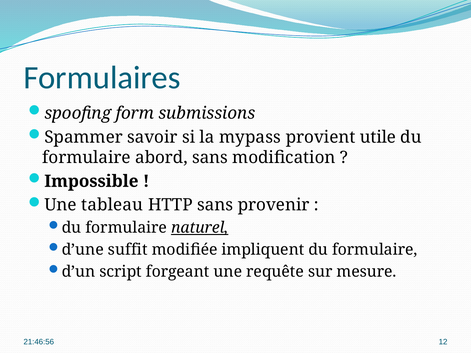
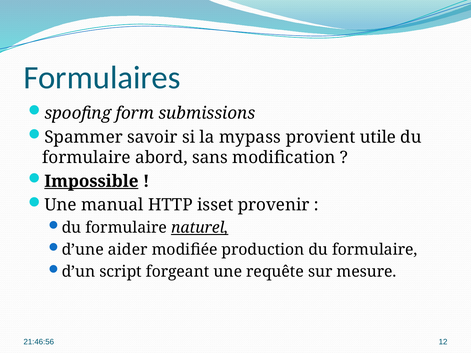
Impossible underline: none -> present
tableau: tableau -> manual
HTTP sans: sans -> isset
suffit: suffit -> aider
impliquent: impliquent -> production
